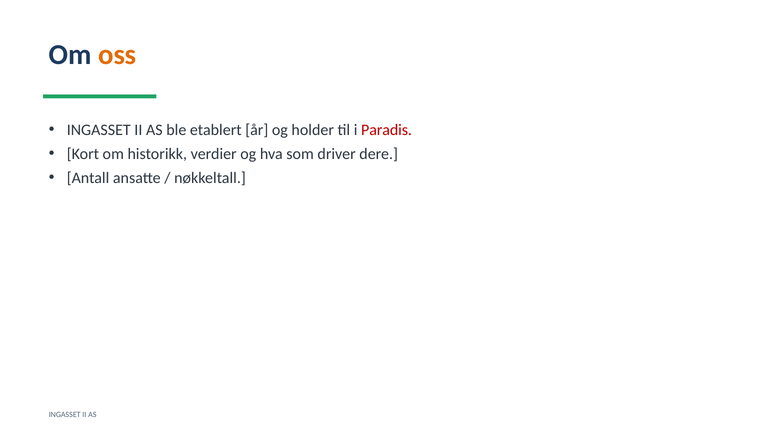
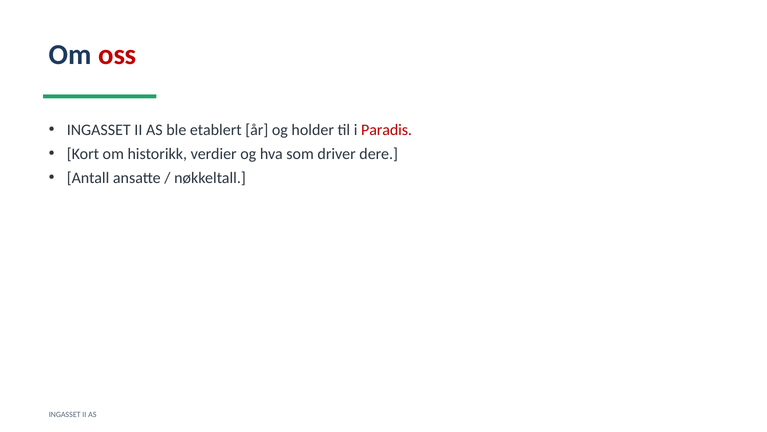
oss colour: orange -> red
